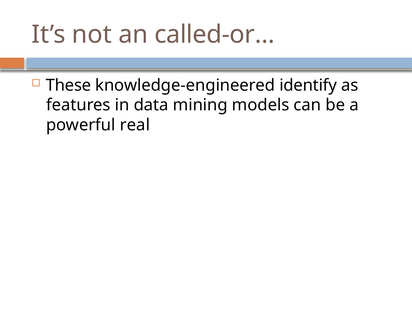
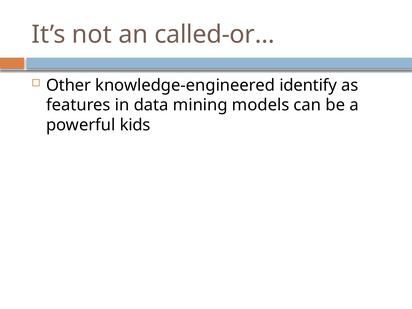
These: These -> Other
real: real -> kids
